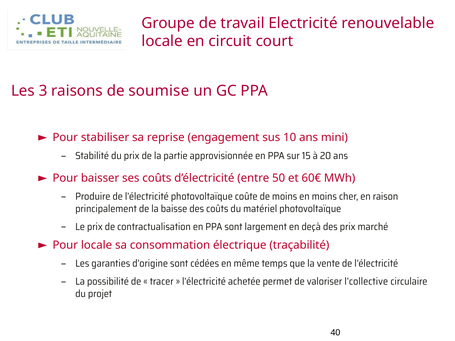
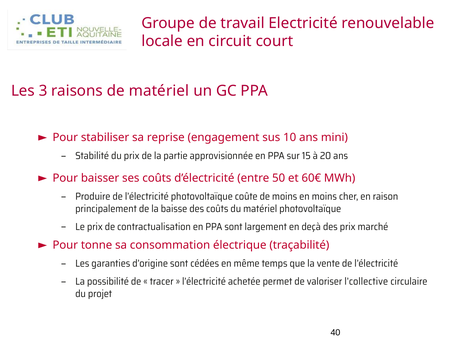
de soumise: soumise -> matériel
Pour locale: locale -> tonne
